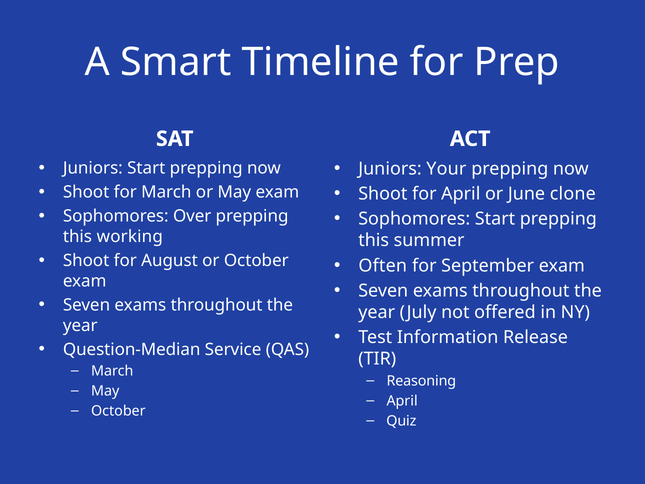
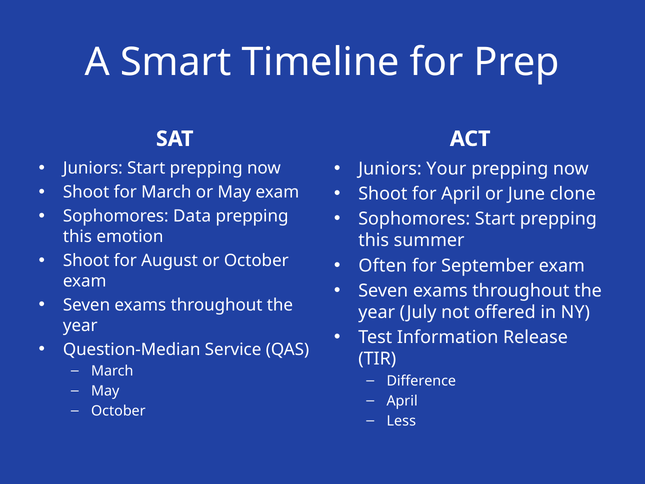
Over: Over -> Data
working: working -> emotion
Reasoning: Reasoning -> Difference
Quiz: Quiz -> Less
